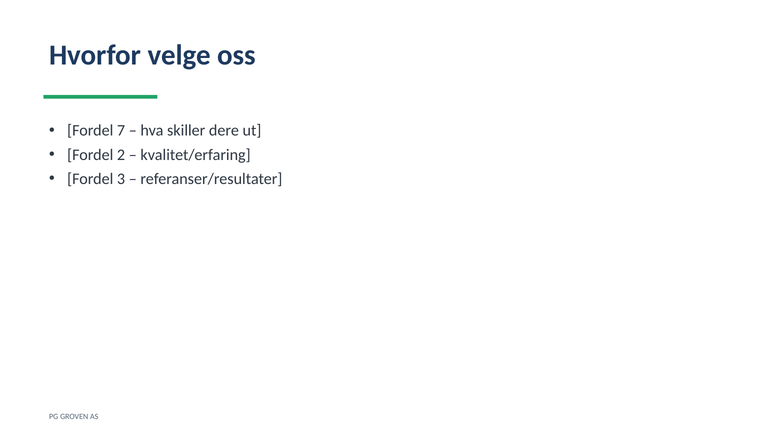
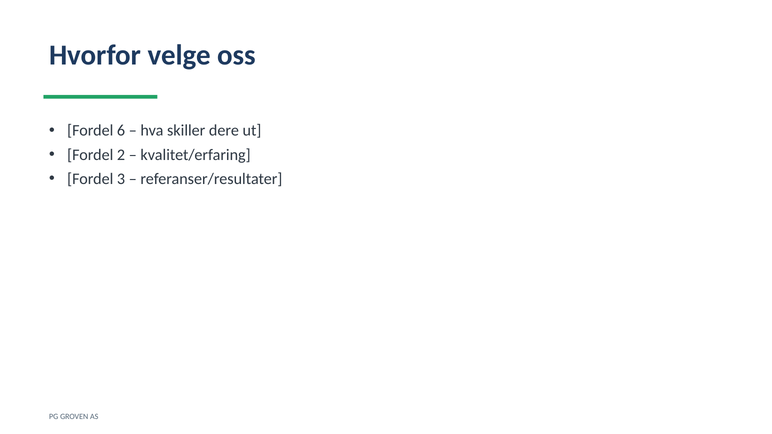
7: 7 -> 6
